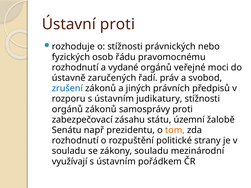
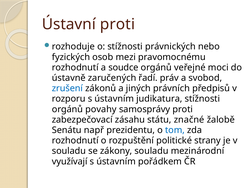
řádu: řádu -> mezi
vydané: vydané -> soudce
judikatury: judikatury -> judikatura
orgánů zákonů: zákonů -> povahy
územní: územní -> značné
tom colour: orange -> blue
